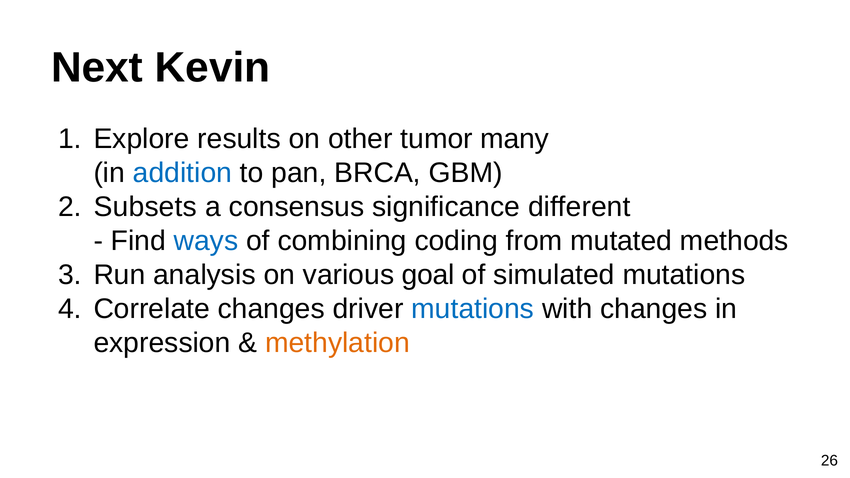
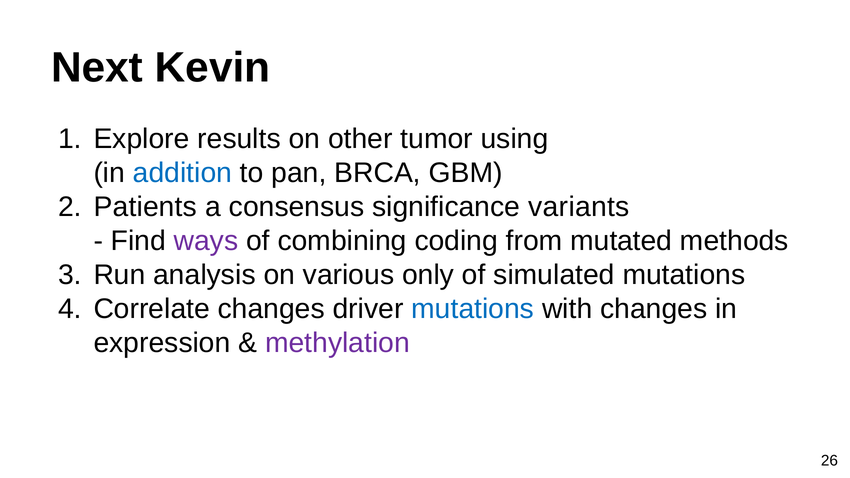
many: many -> using
Subsets: Subsets -> Patients
different: different -> variants
ways colour: blue -> purple
goal: goal -> only
methylation colour: orange -> purple
